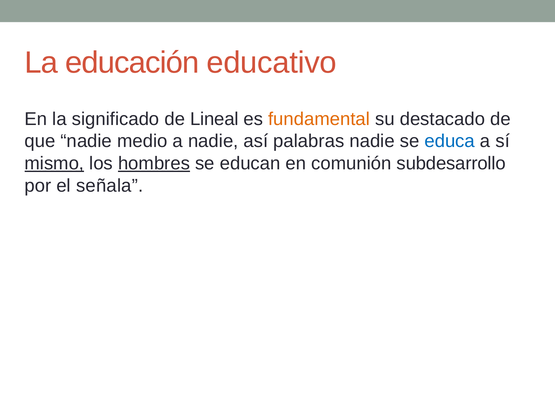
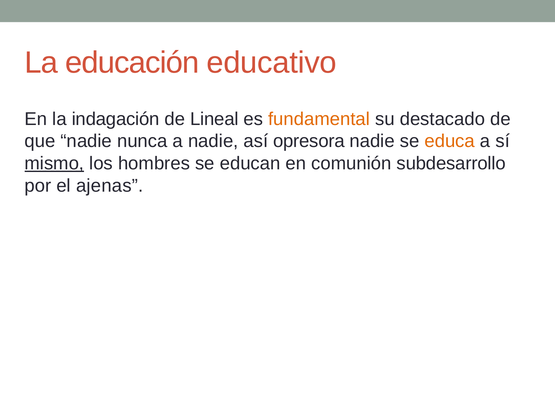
significado: significado -> indagación
medio: medio -> nunca
palabras: palabras -> opresora
educa colour: blue -> orange
hombres underline: present -> none
señala: señala -> ajenas
